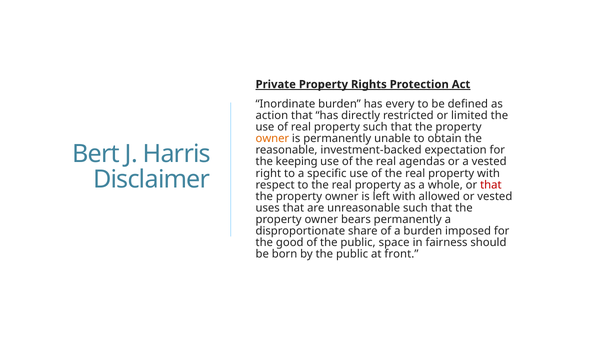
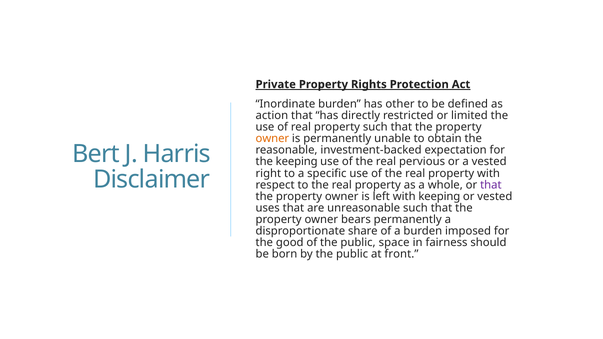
every: every -> other
agendas: agendas -> pervious
that at (491, 185) colour: red -> purple
with allowed: allowed -> keeping
